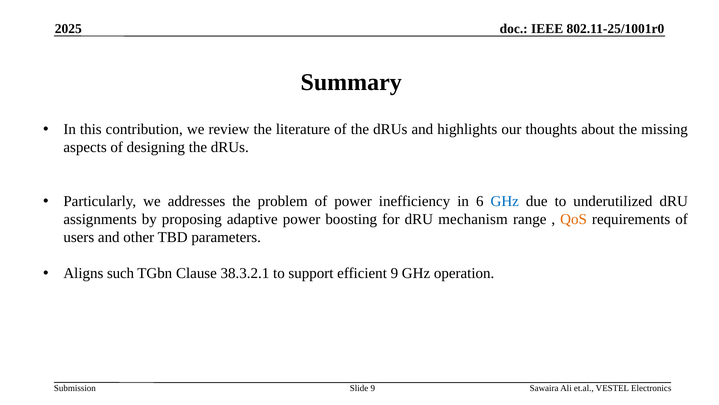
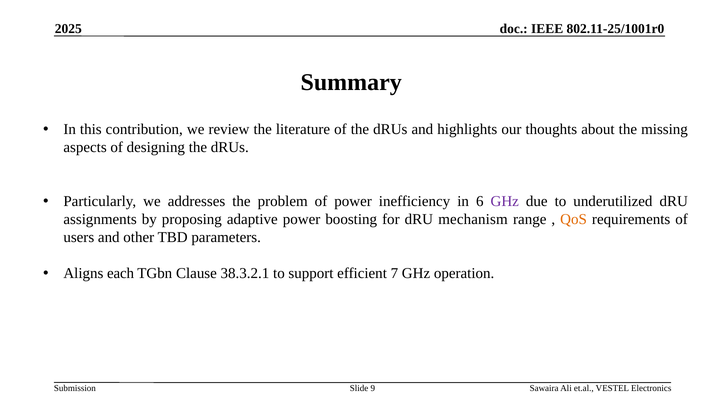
GHz at (505, 201) colour: blue -> purple
such: such -> each
efficient 9: 9 -> 7
